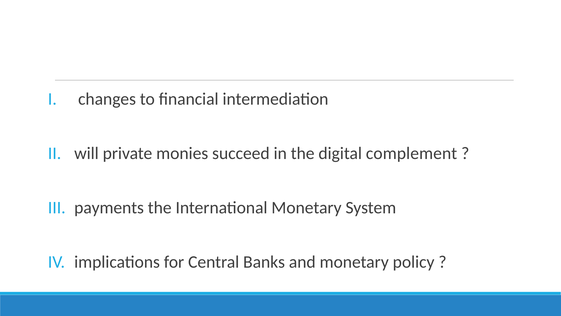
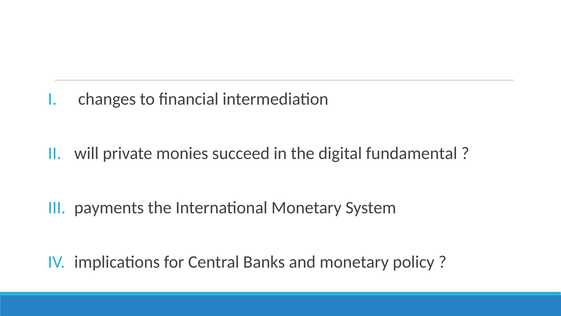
complement: complement -> fundamental
